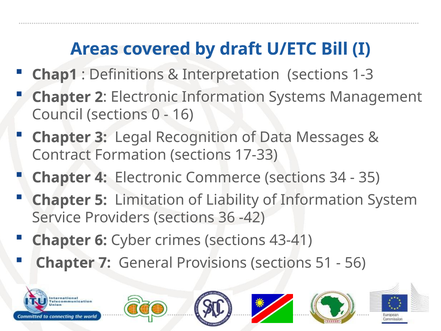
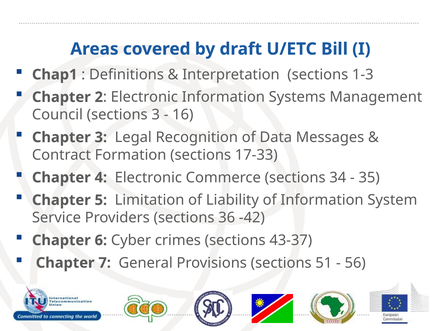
sections 0: 0 -> 3
43-41: 43-41 -> 43-37
